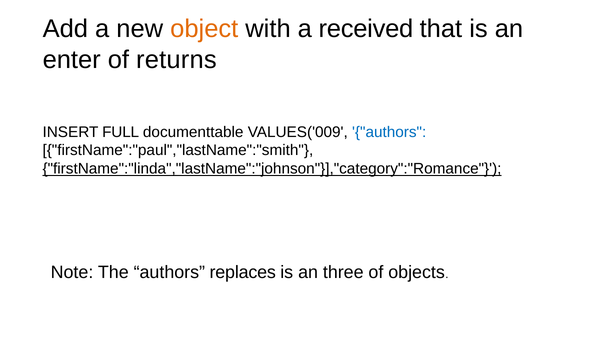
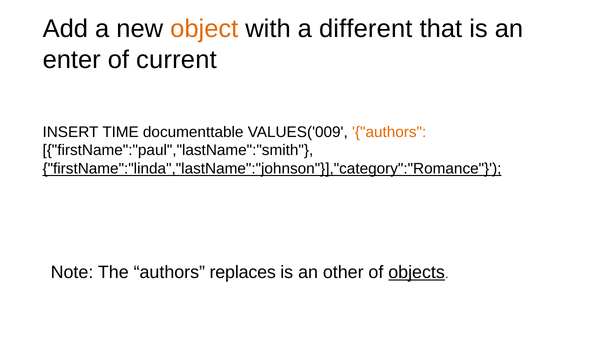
received: received -> different
returns: returns -> current
FULL: FULL -> TIME
authors at (389, 132) colour: blue -> orange
three: three -> other
objects underline: none -> present
